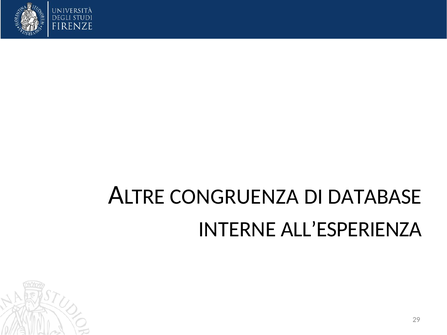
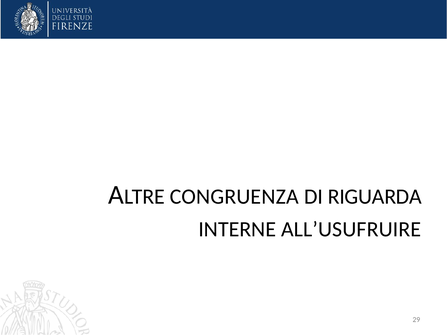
DATABASE: DATABASE -> RIGUARDA
ALL’ESPERIENZA: ALL’ESPERIENZA -> ALL’USUFRUIRE
